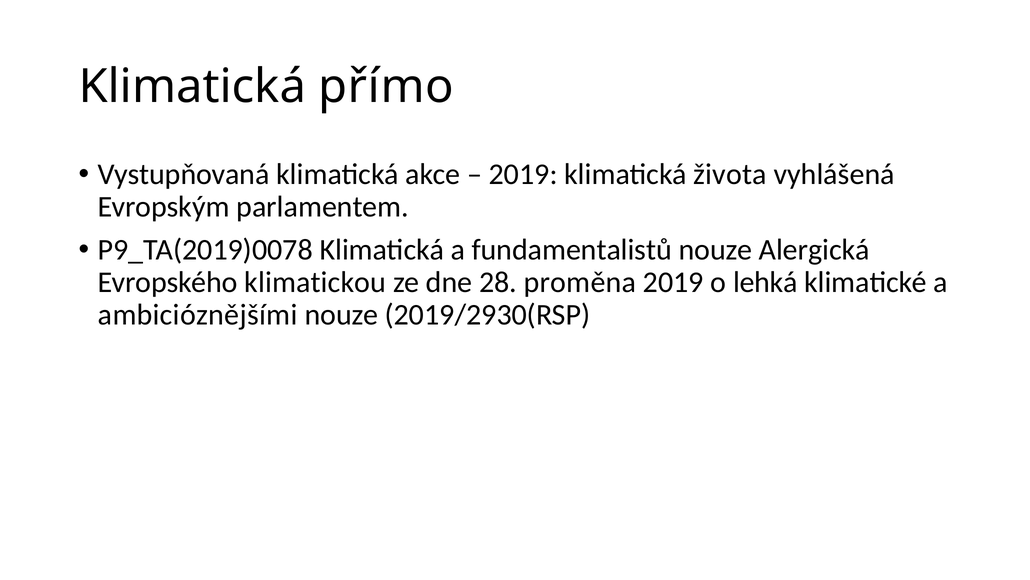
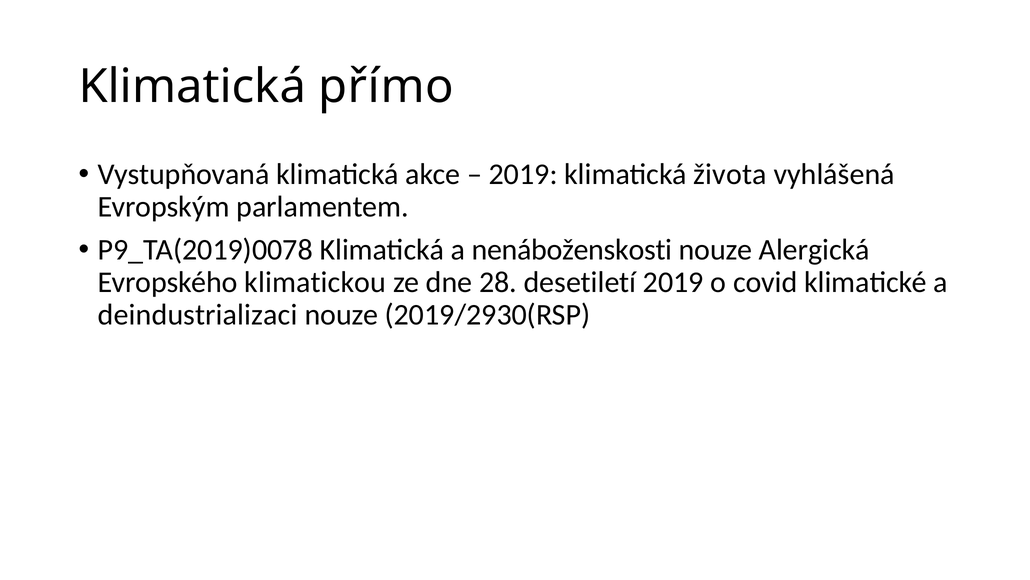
fundamentalistů: fundamentalistů -> nenáboženskosti
proměna: proměna -> desetiletí
lehká: lehká -> covid
ambicióznějšími: ambicióznějšími -> deindustrializaci
